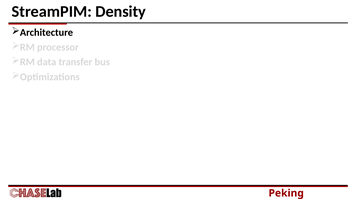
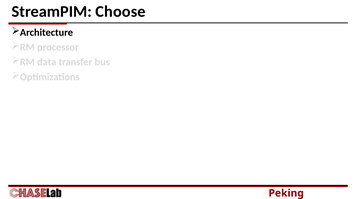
Density: Density -> Choose
